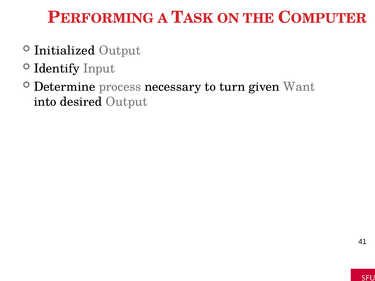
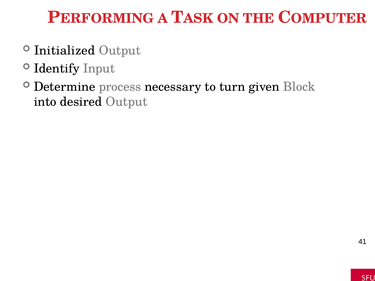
Want: Want -> Block
